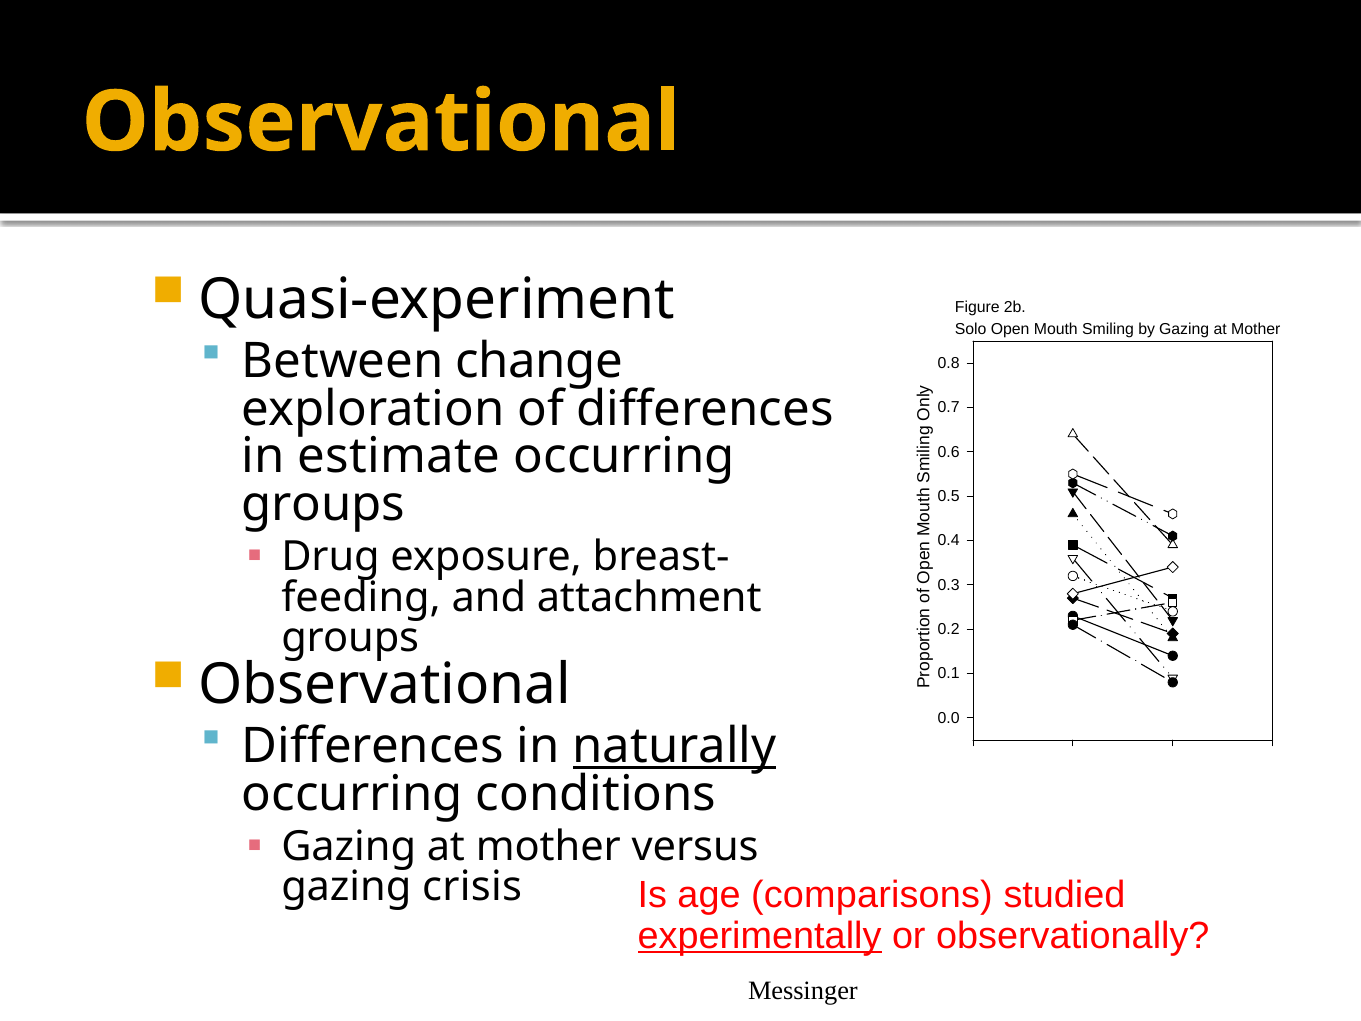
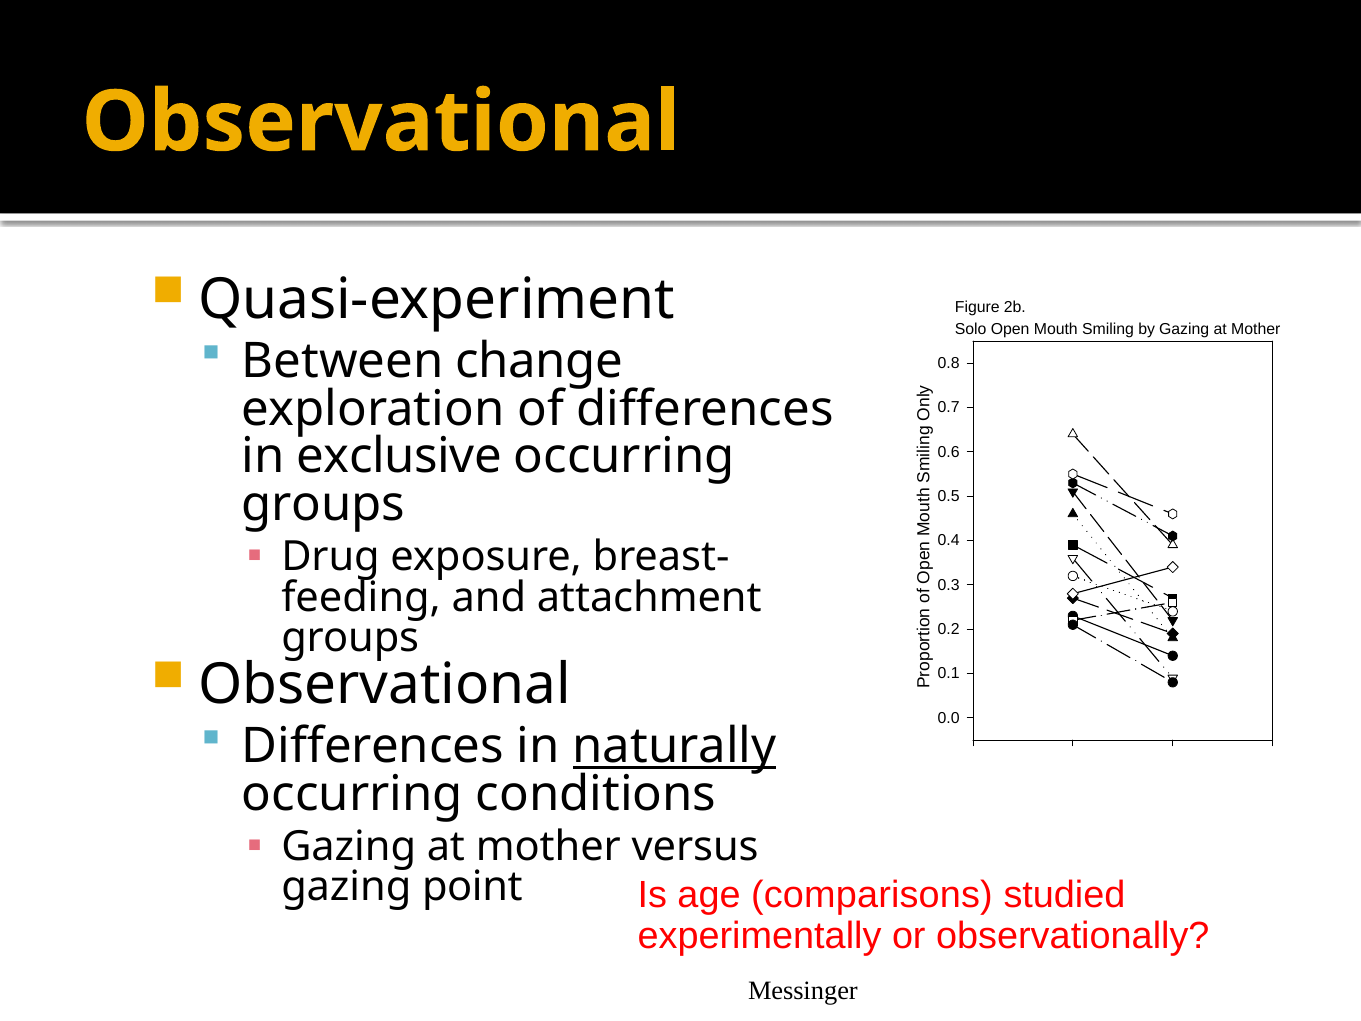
estimate: estimate -> exclusive
crisis: crisis -> point
experimentally underline: present -> none
